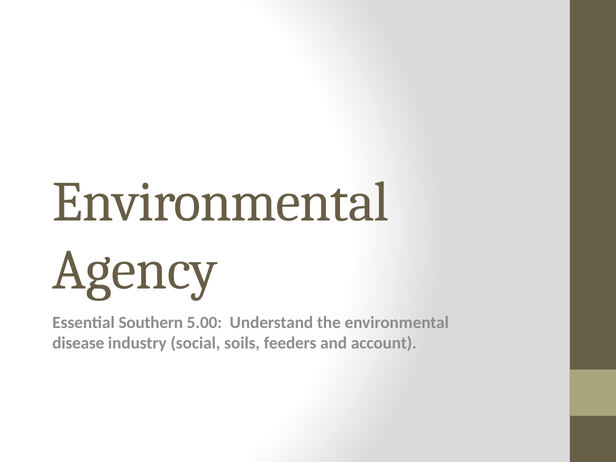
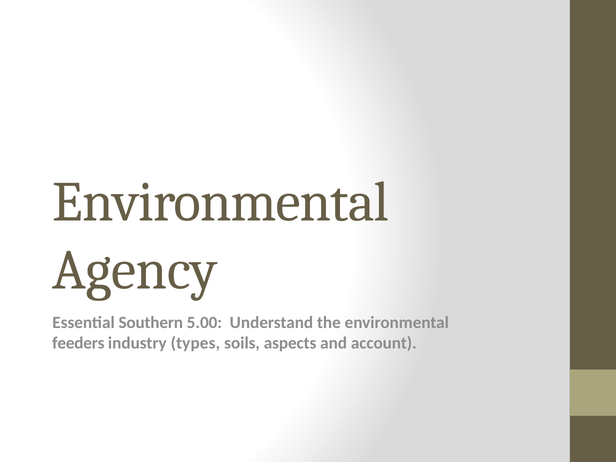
disease: disease -> feeders
social: social -> types
feeders: feeders -> aspects
